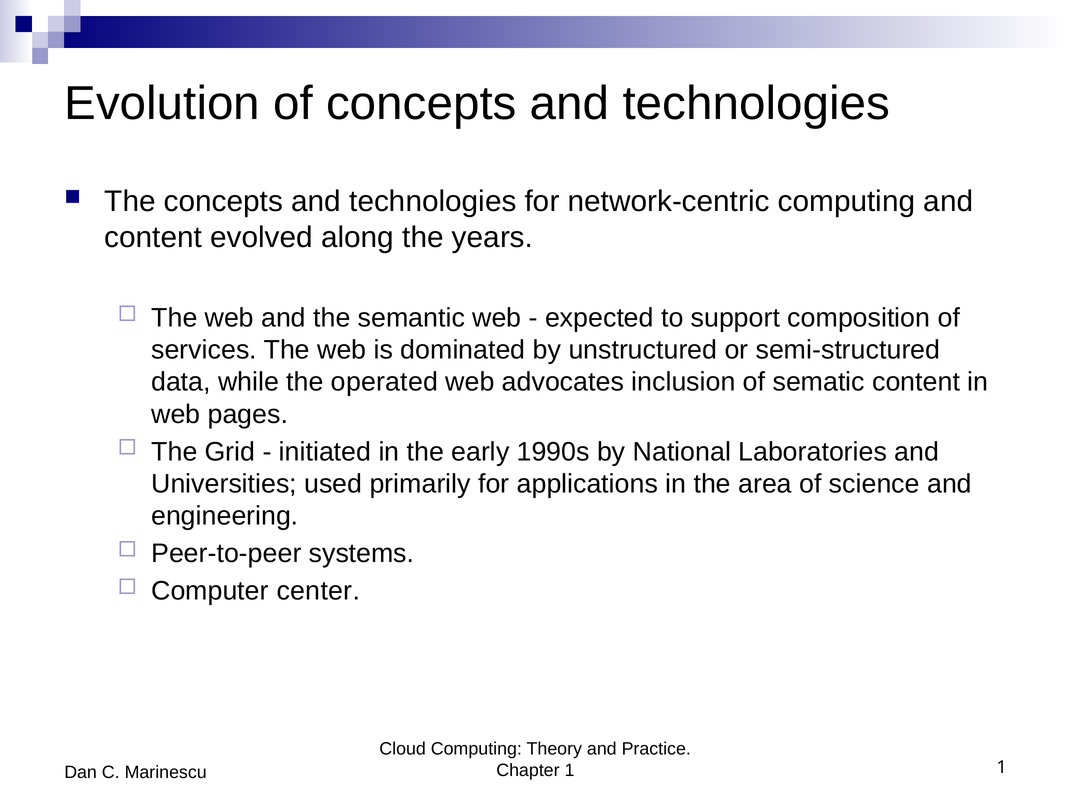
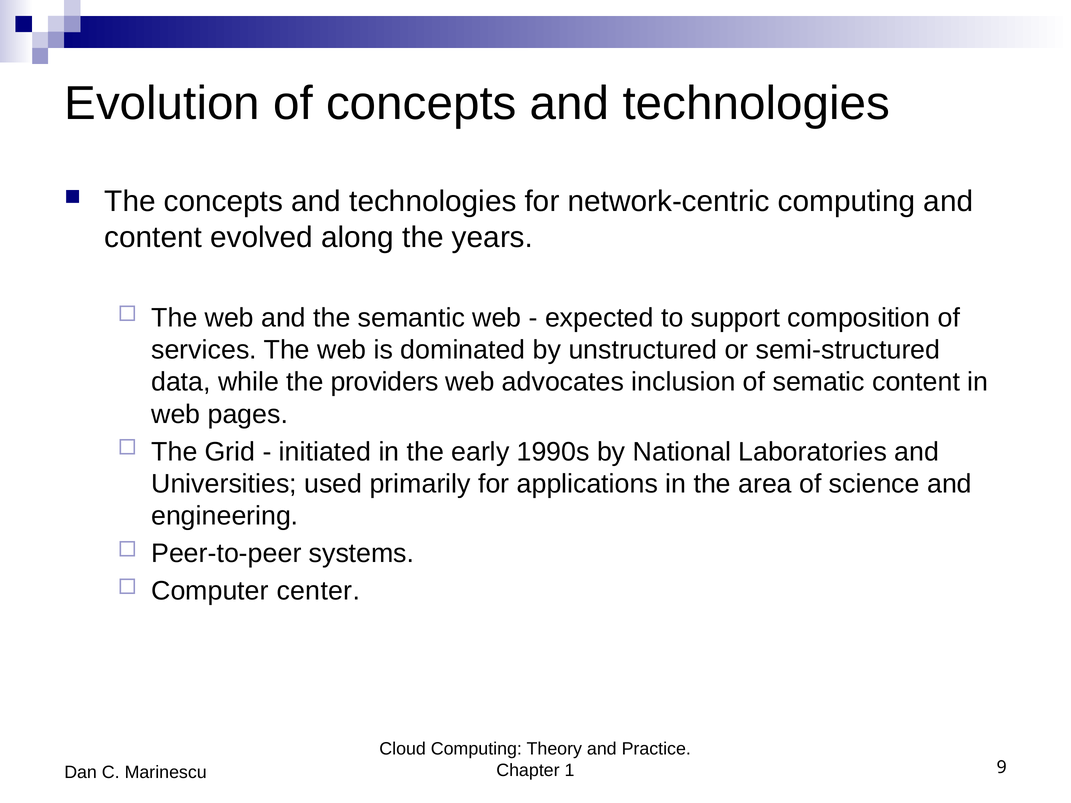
operated: operated -> providers
1 1: 1 -> 9
